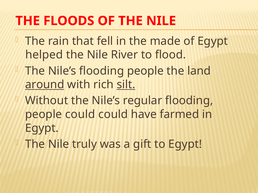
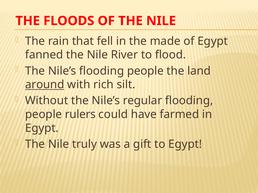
helped: helped -> fanned
silt underline: present -> none
people could: could -> rulers
